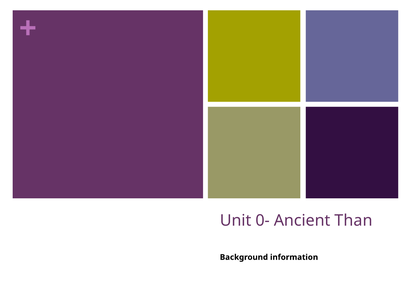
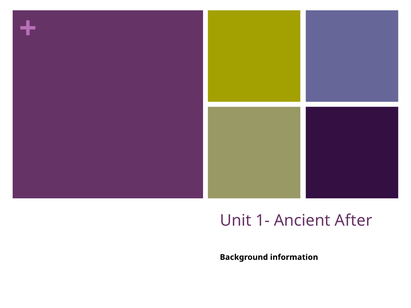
0-: 0- -> 1-
Than: Than -> After
